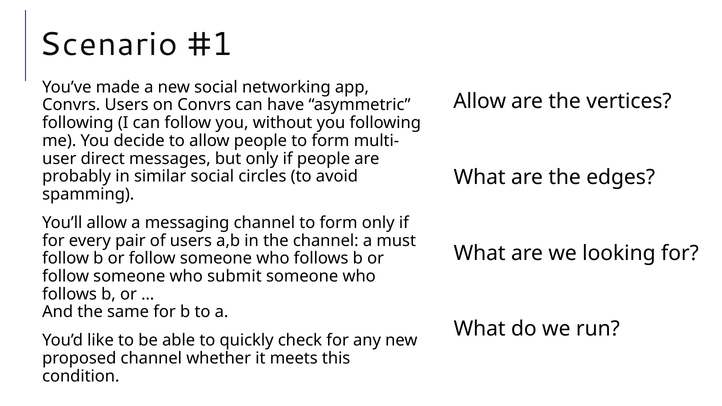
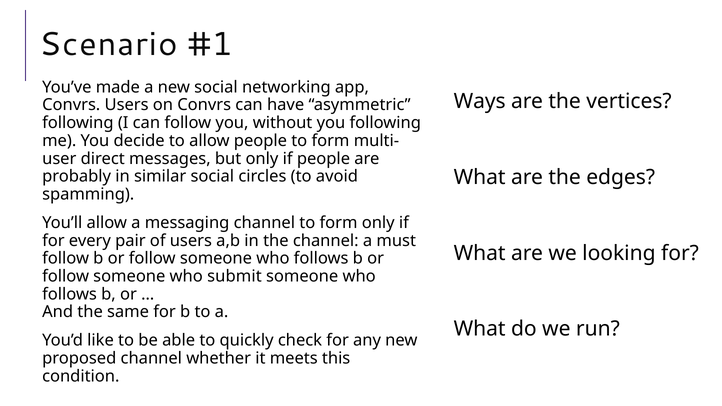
Allow at (480, 101): Allow -> Ways
